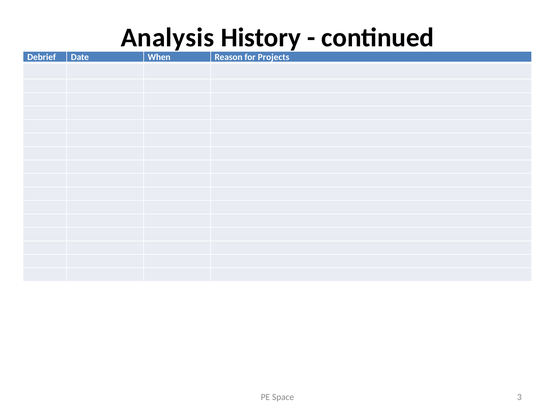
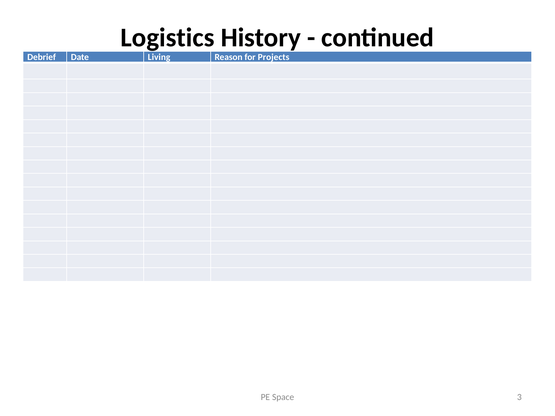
Analysis: Analysis -> Logistics
When: When -> Living
